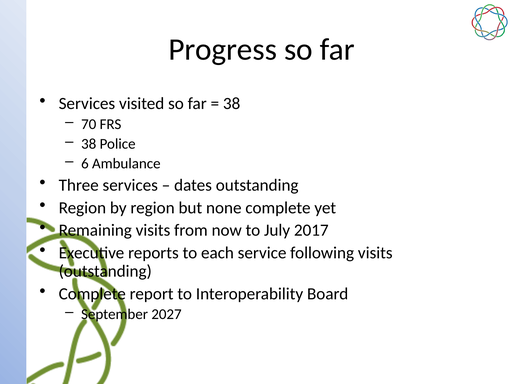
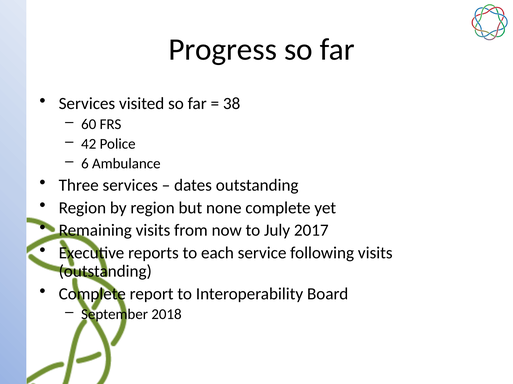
70: 70 -> 60
38 at (89, 144): 38 -> 42
2027: 2027 -> 2018
